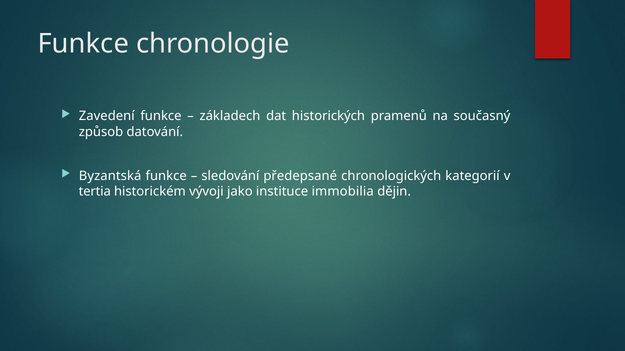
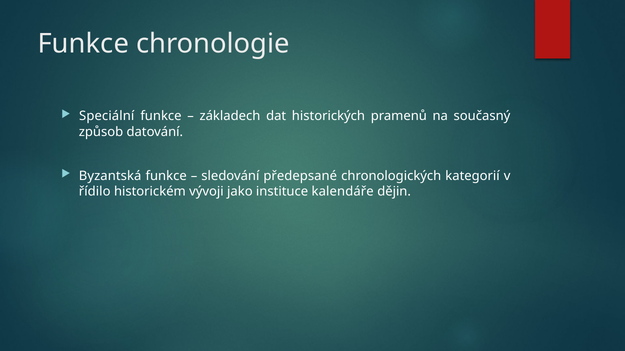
Zavedení: Zavedení -> Speciální
tertia: tertia -> řídilo
immobilia: immobilia -> kalendáře
